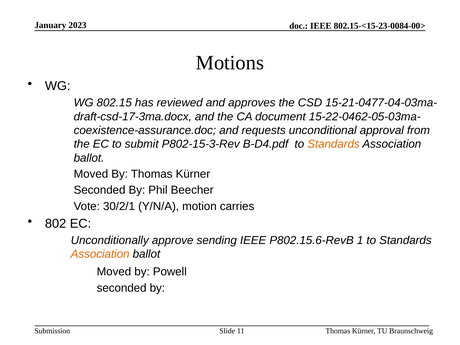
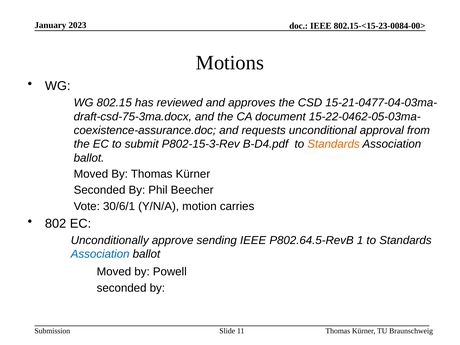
draft-csd-17-3ma.docx: draft-csd-17-3ma.docx -> draft-csd-75-3ma.docx
30/2/1: 30/2/1 -> 30/6/1
P802.15.6-RevB: P802.15.6-RevB -> P802.64.5-RevB
Association at (100, 254) colour: orange -> blue
